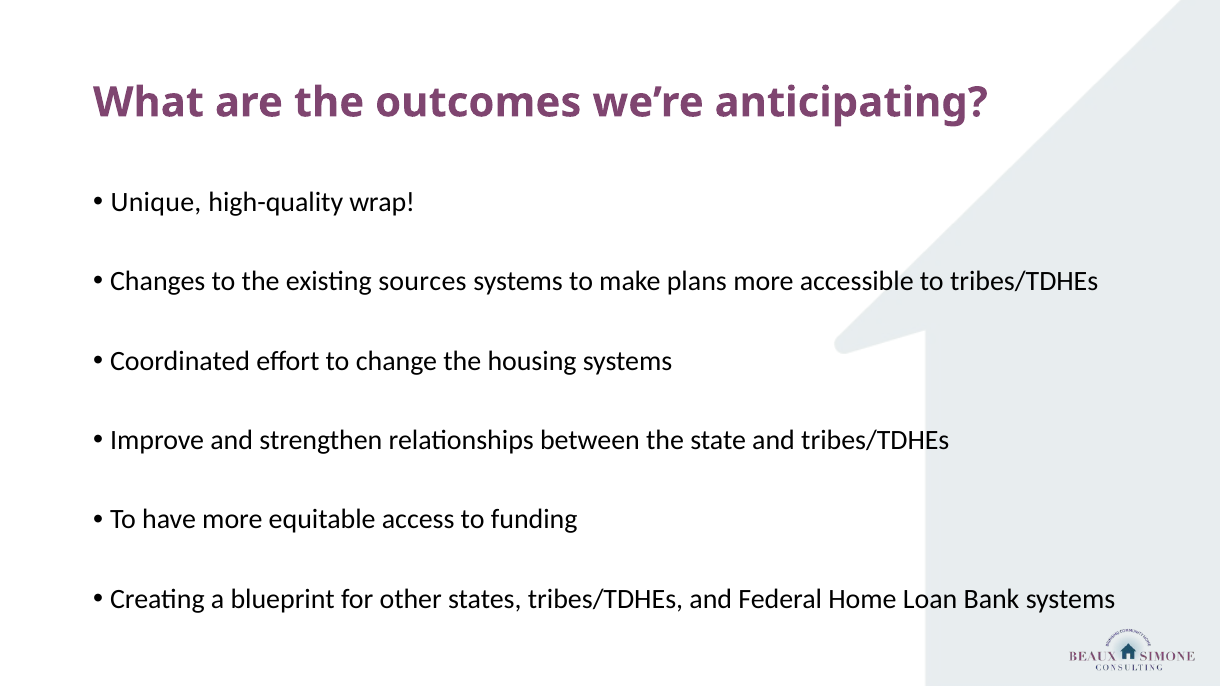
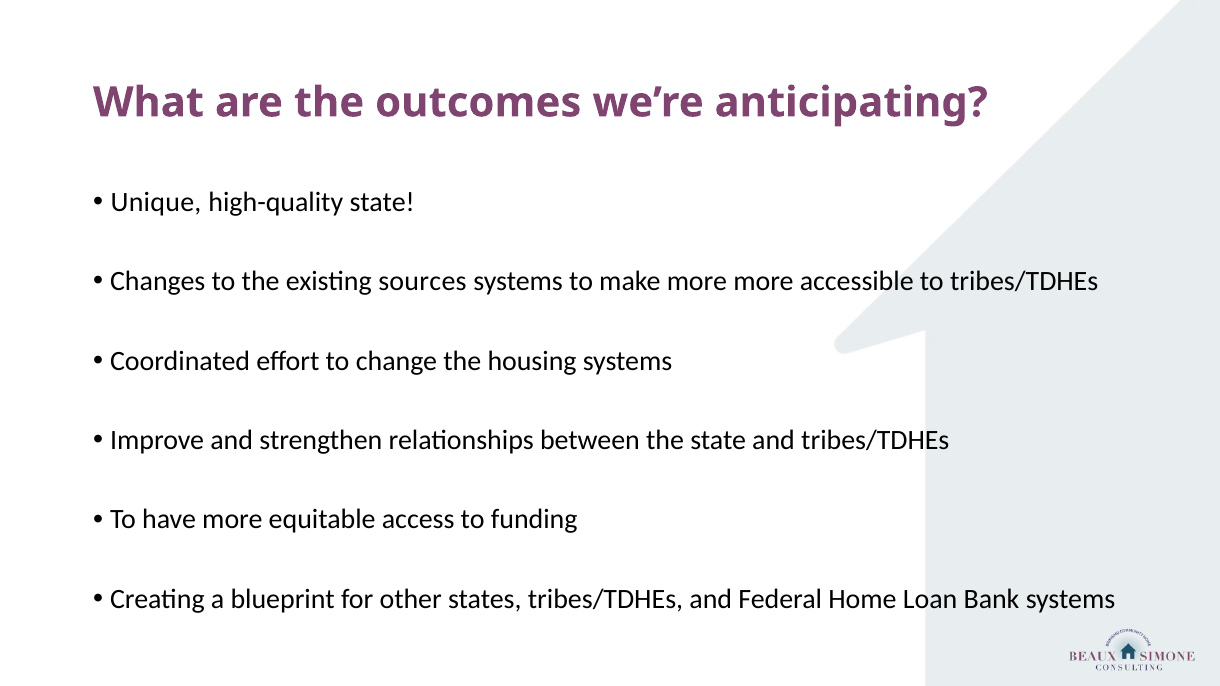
high-quality wrap: wrap -> state
make plans: plans -> more
